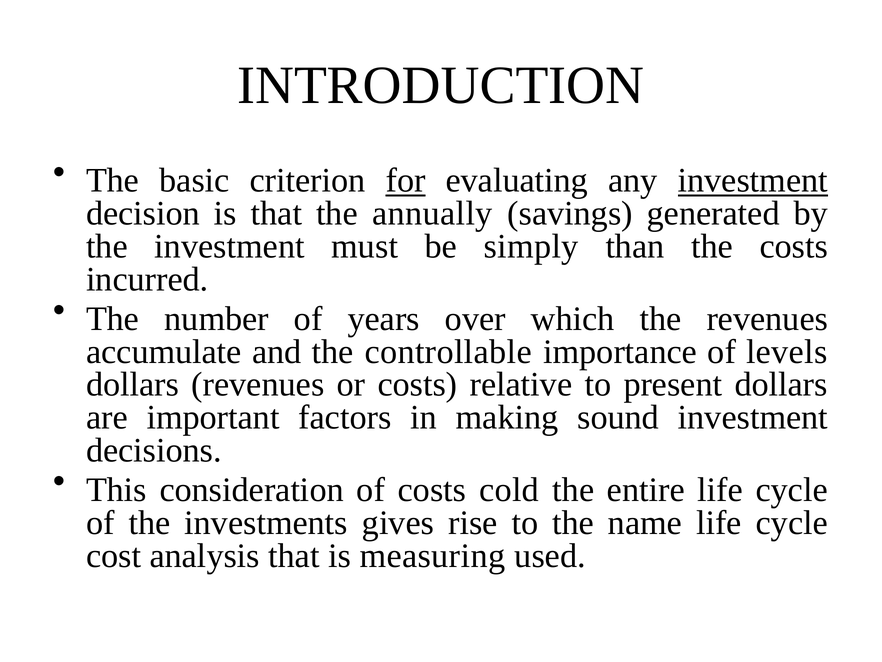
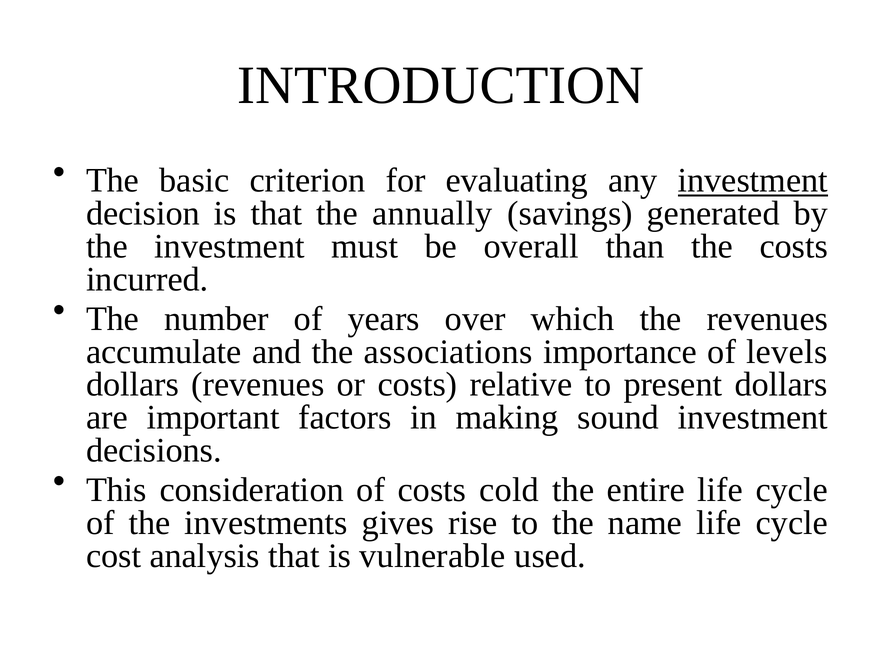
for underline: present -> none
simply: simply -> overall
controllable: controllable -> associations
measuring: measuring -> vulnerable
